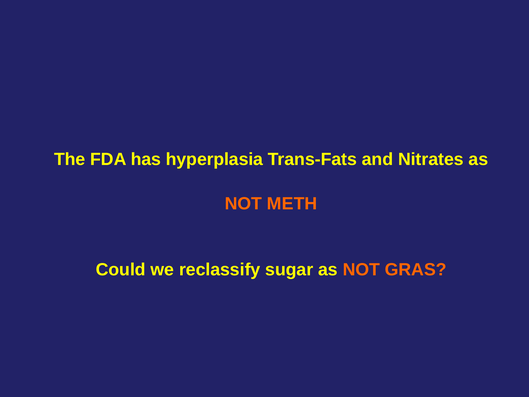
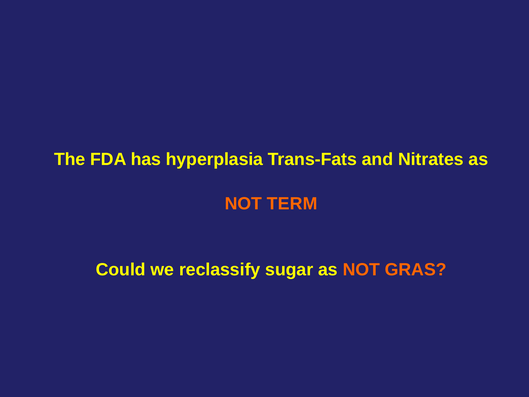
METH: METH -> TERM
